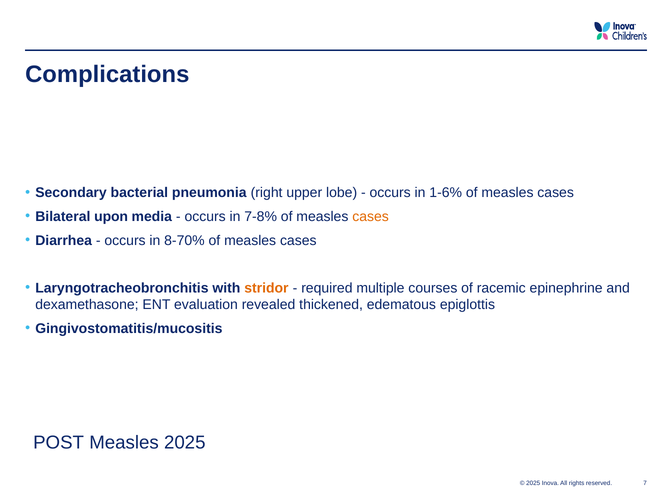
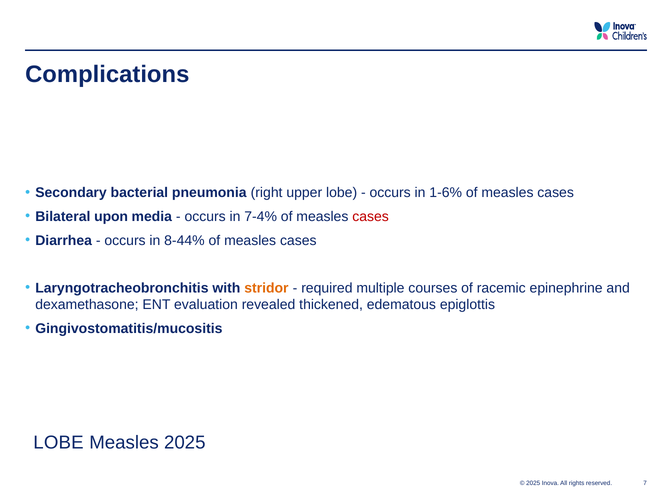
7-8%: 7-8% -> 7-4%
cases at (371, 217) colour: orange -> red
8-70%: 8-70% -> 8-44%
POST at (59, 442): POST -> LOBE
